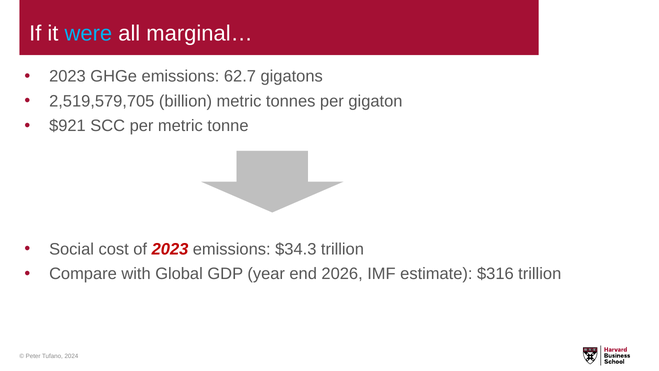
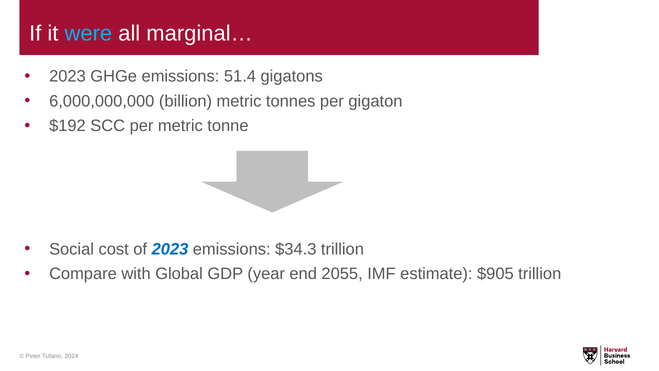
62.7: 62.7 -> 51.4
2,519,579,705: 2,519,579,705 -> 6,000,000,000
$921: $921 -> $192
2023 at (170, 249) colour: red -> blue
2026: 2026 -> 2055
$316: $316 -> $905
